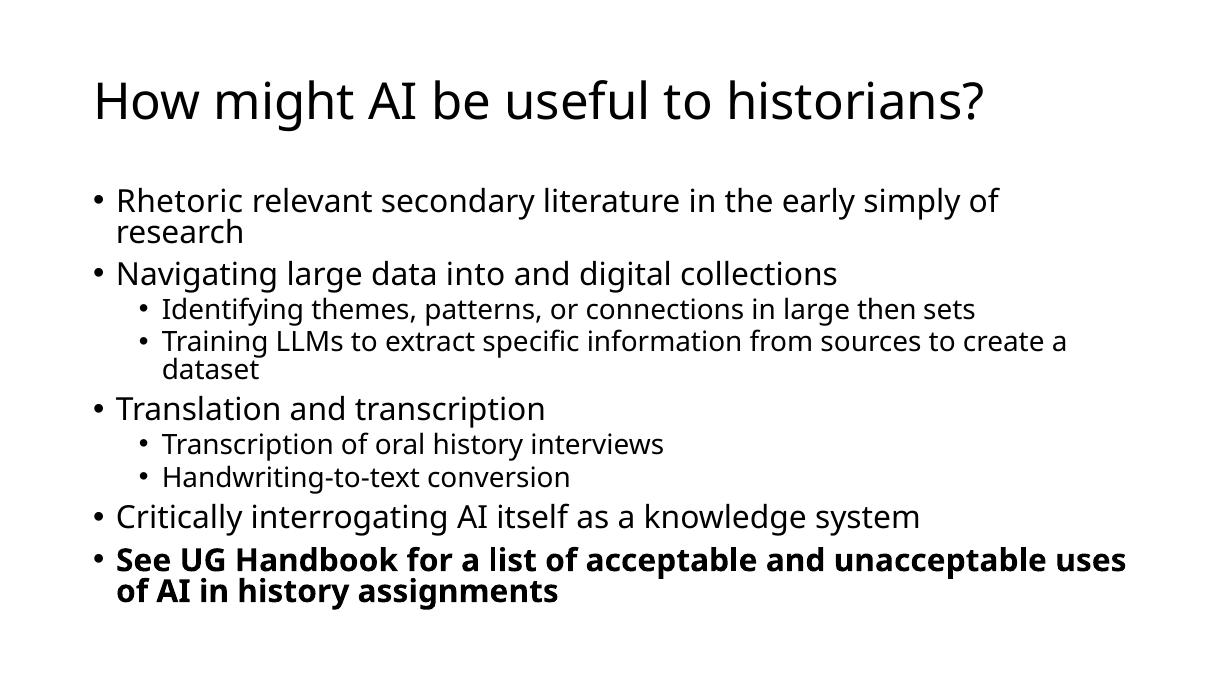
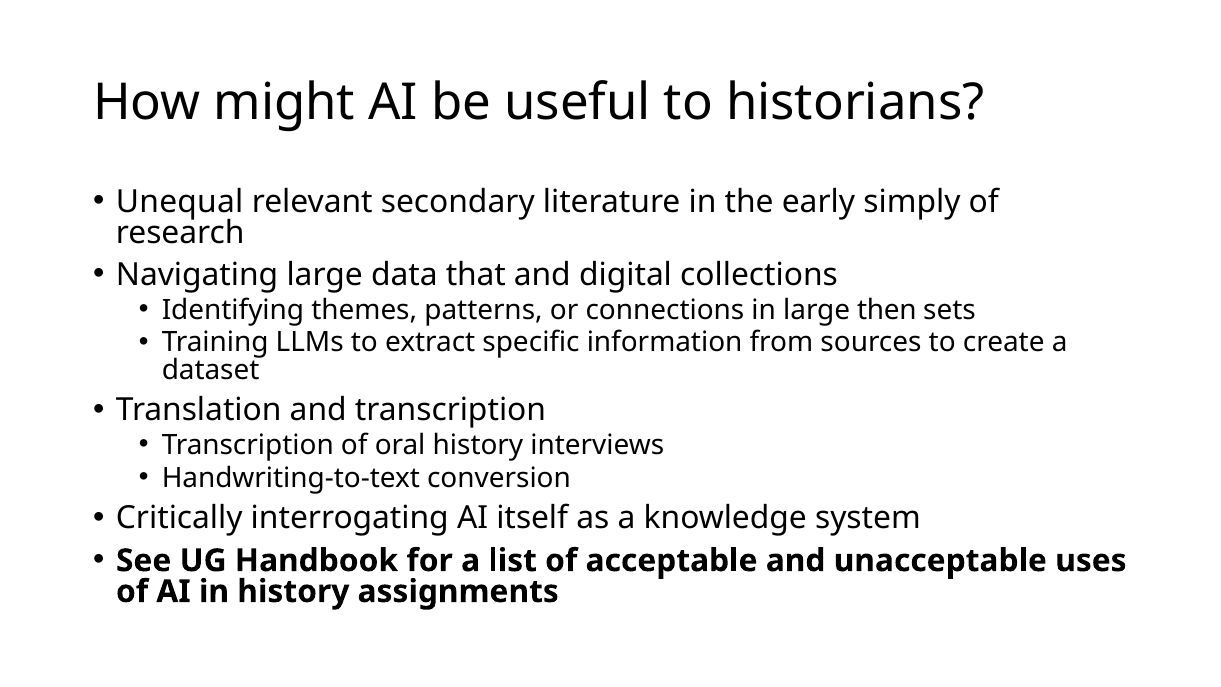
Rhetoric: Rhetoric -> Unequal
into: into -> that
